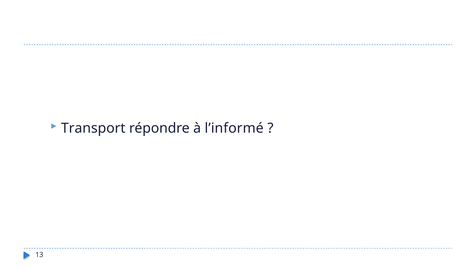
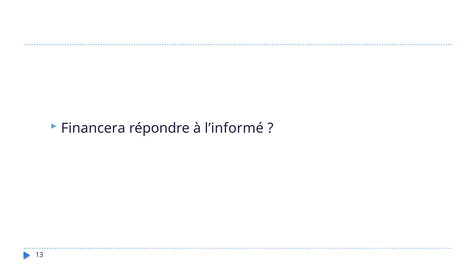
Transport: Transport -> Financera
